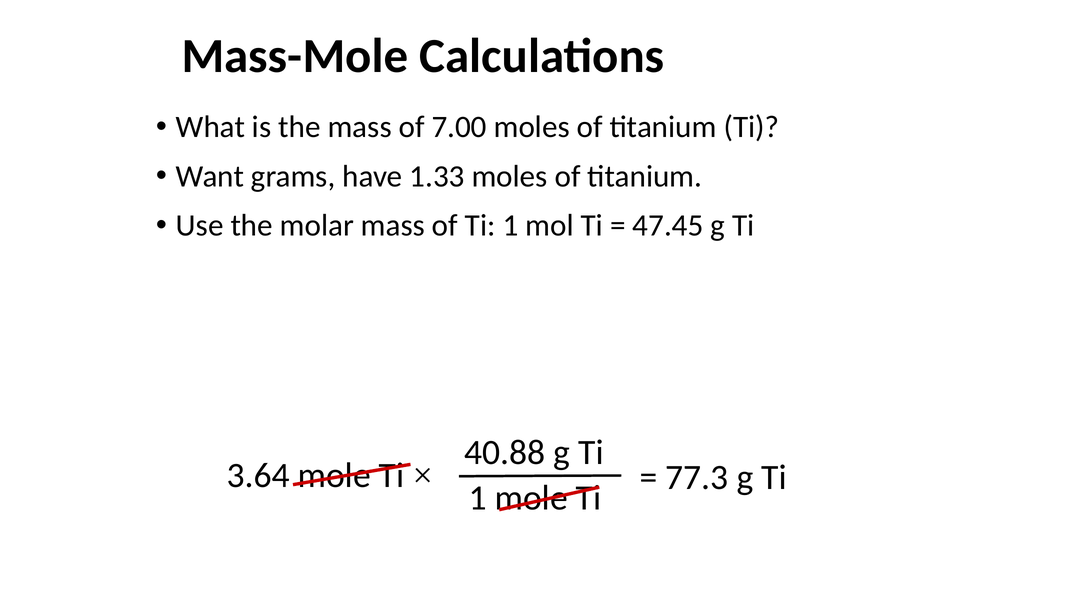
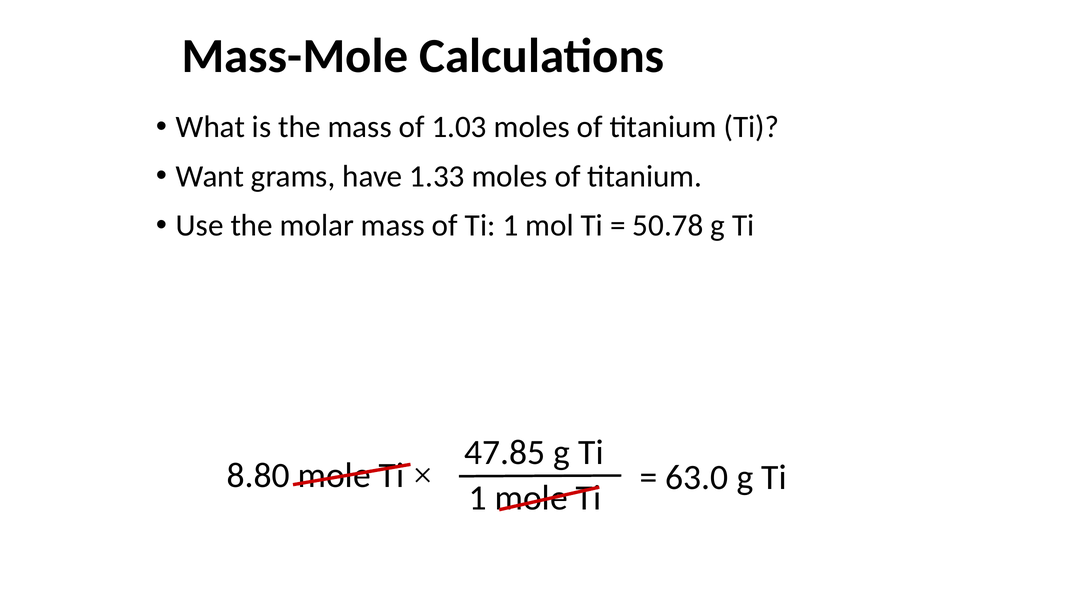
7.00: 7.00 -> 1.03
47.45: 47.45 -> 50.78
40.88: 40.88 -> 47.85
3.64: 3.64 -> 8.80
77.3: 77.3 -> 63.0
